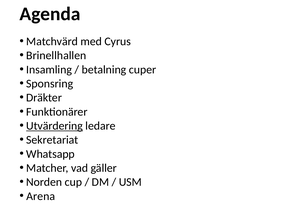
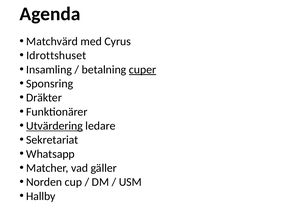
Brinellhallen: Brinellhallen -> Idrottshuset
cuper underline: none -> present
Arena: Arena -> Hallby
